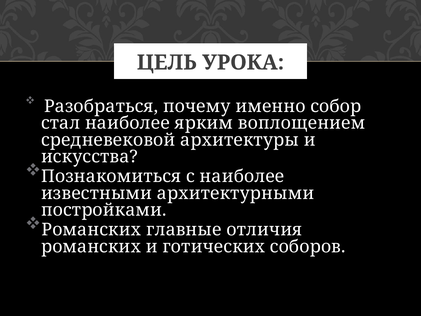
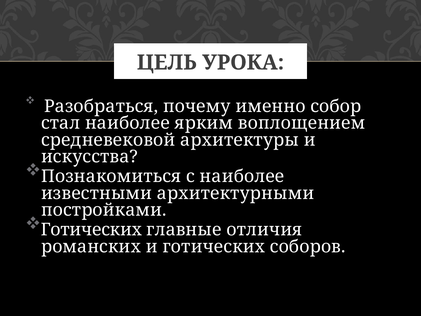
Романских at (91, 230): Романских -> Готических
